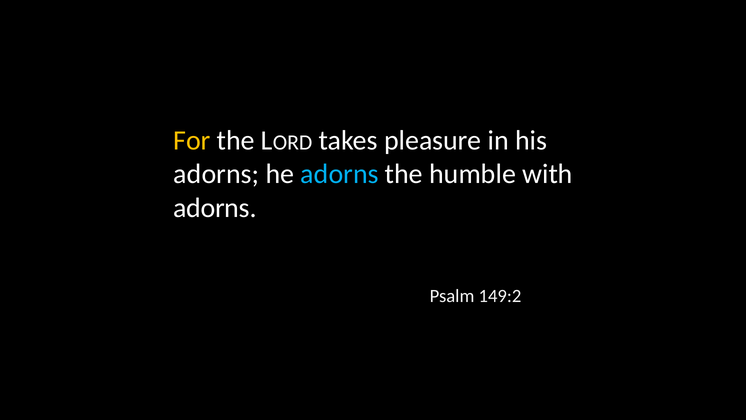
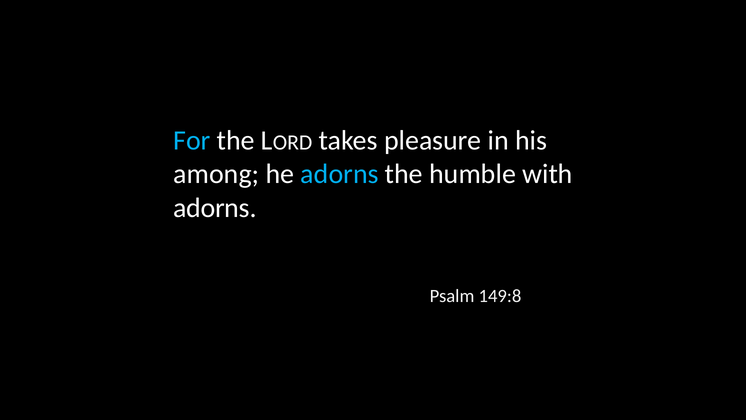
For colour: yellow -> light blue
adorns at (216, 174): adorns -> among
149:2: 149:2 -> 149:8
